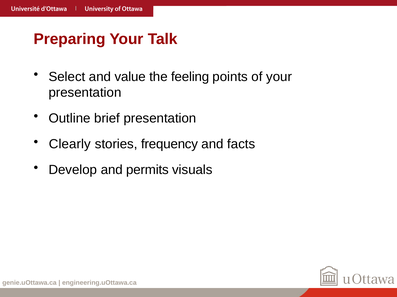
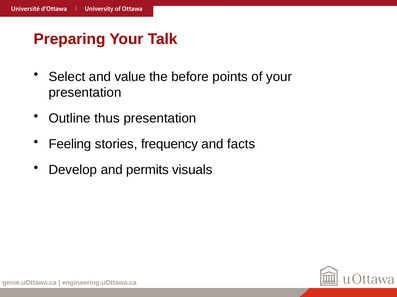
feeling: feeling -> before
brief: brief -> thus
Clearly: Clearly -> Feeling
